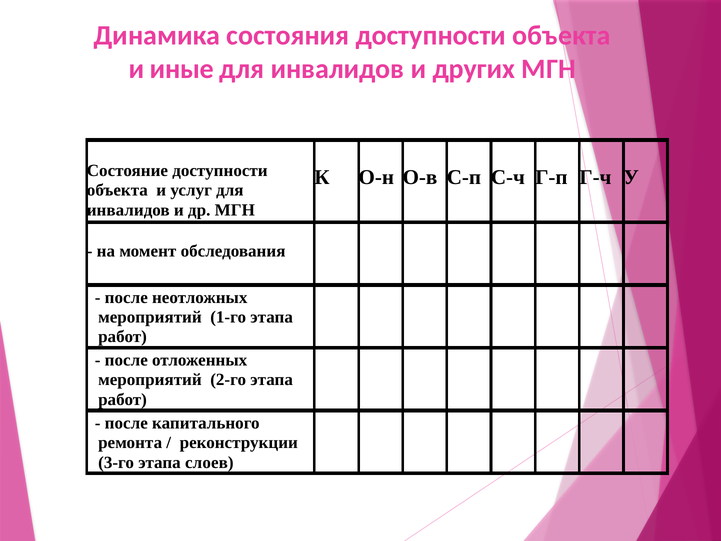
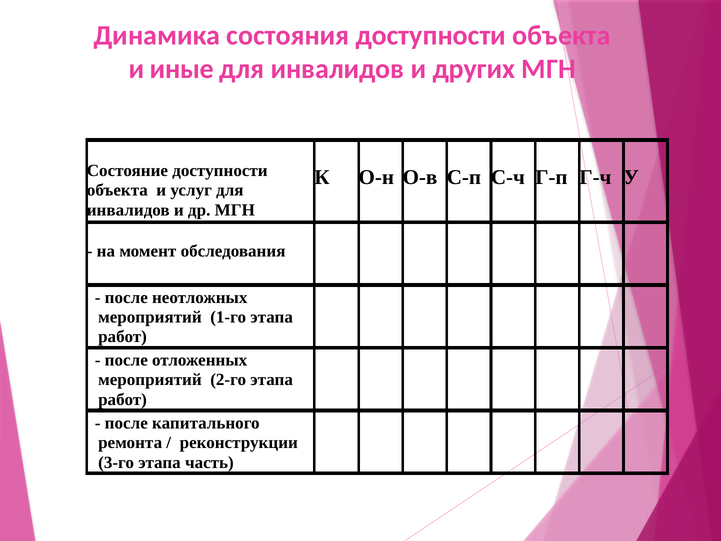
слоев: слоев -> часть
